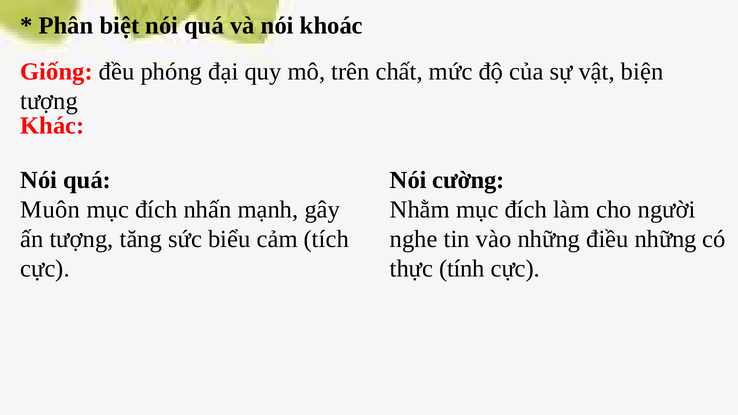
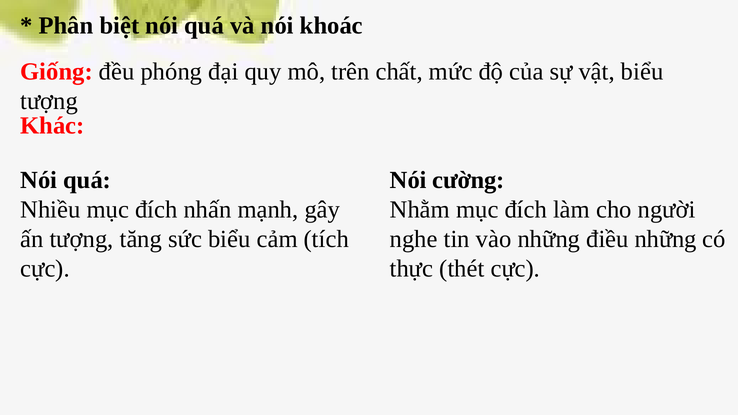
vật biện: biện -> biểu
Muôn: Muôn -> Nhiều
tính: tính -> thét
